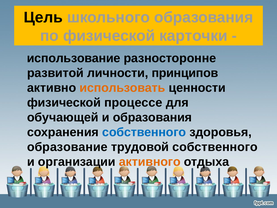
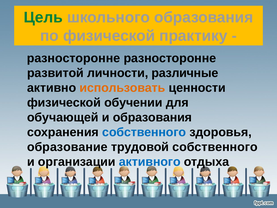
Цель colour: black -> green
карточки: карточки -> практику
использование at (74, 58): использование -> разносторонне
принципов: принципов -> различные
процессе: процессе -> обучении
активного colour: orange -> blue
